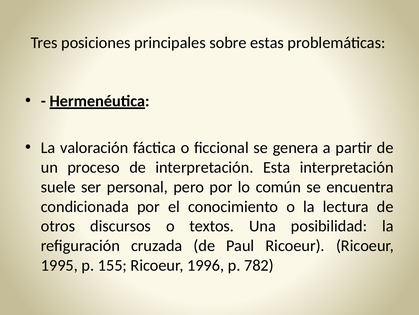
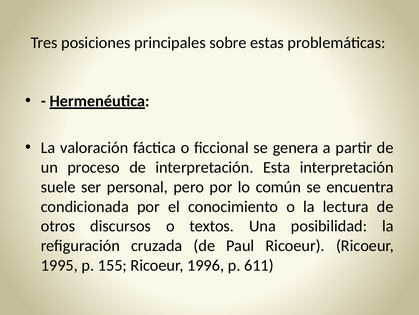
782: 782 -> 611
